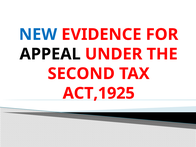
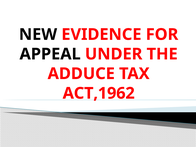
NEW colour: blue -> black
SECOND: SECOND -> ADDUCE
ACT,1925: ACT,1925 -> ACT,1962
